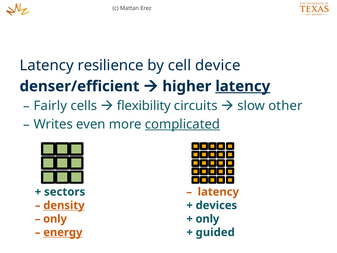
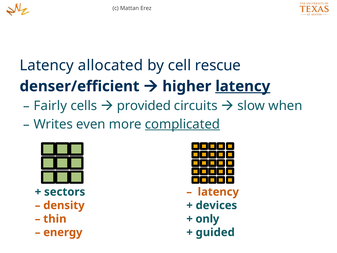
resilience: resilience -> allocated
device: device -> rescue
flexibility: flexibility -> provided
other: other -> when
density underline: present -> none
only at (55, 219): only -> thin
energy underline: present -> none
